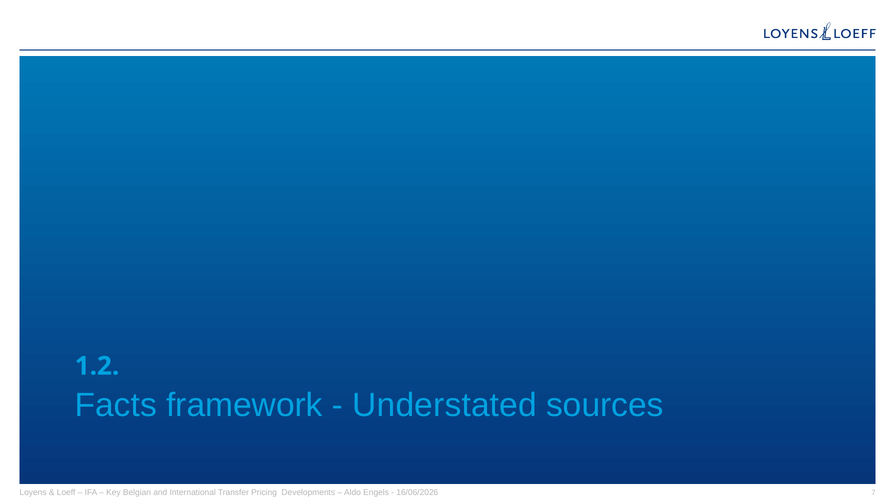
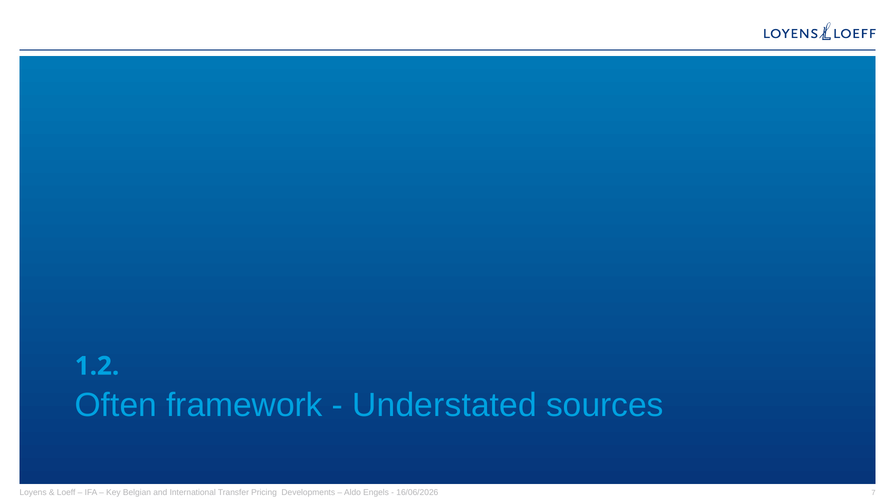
Facts: Facts -> Often
